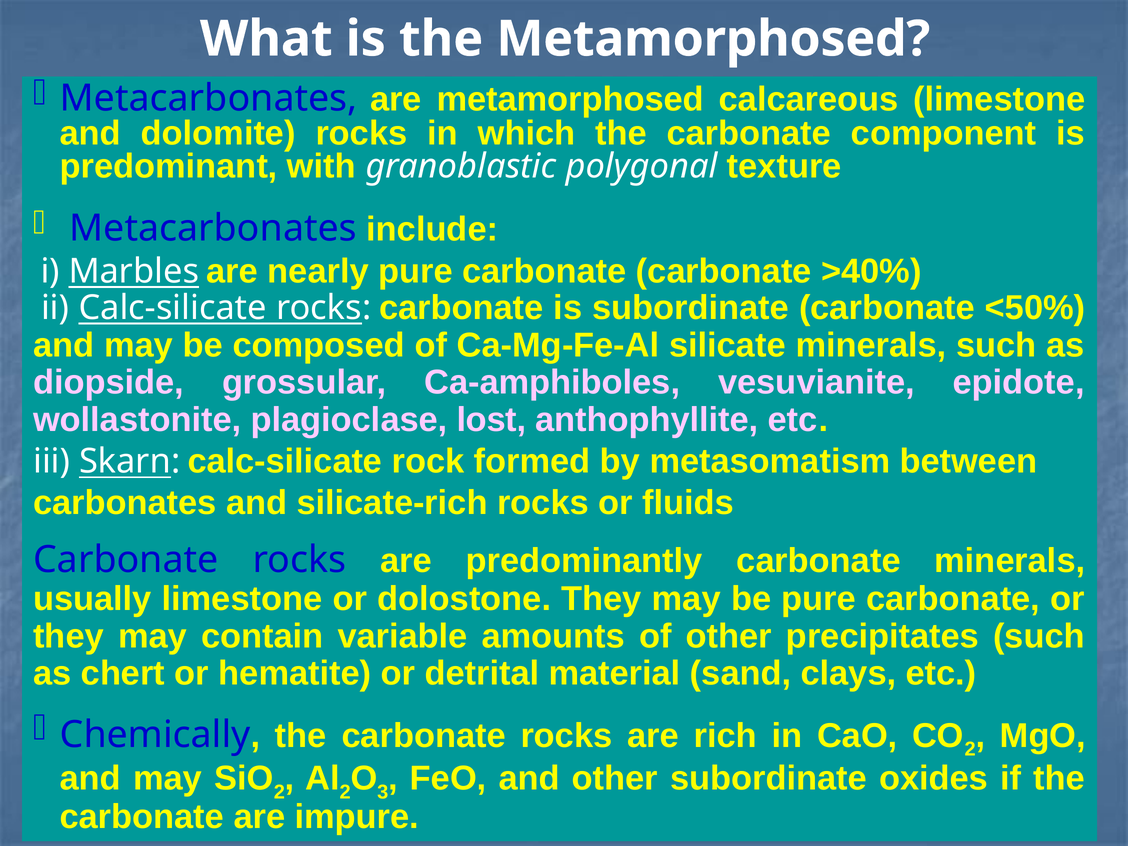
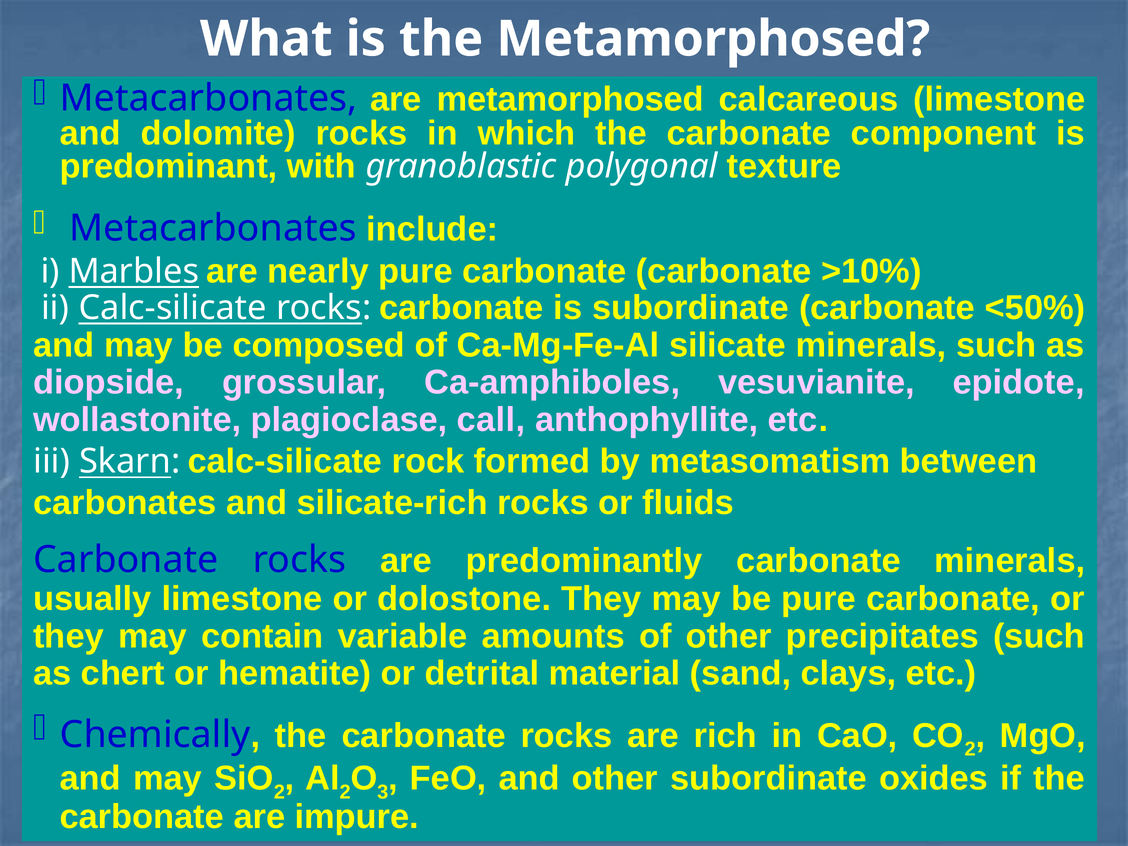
>40%: >40% -> >10%
lost: lost -> call
